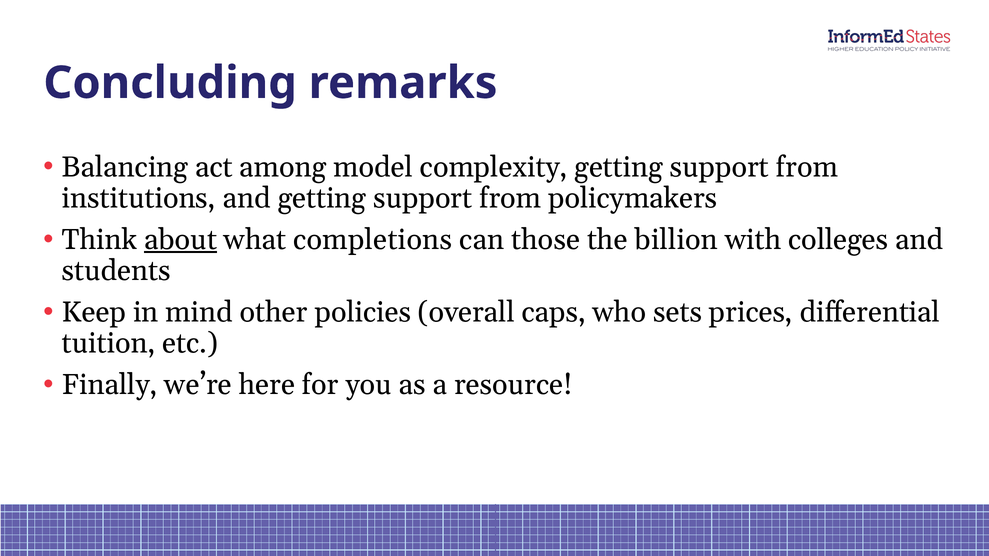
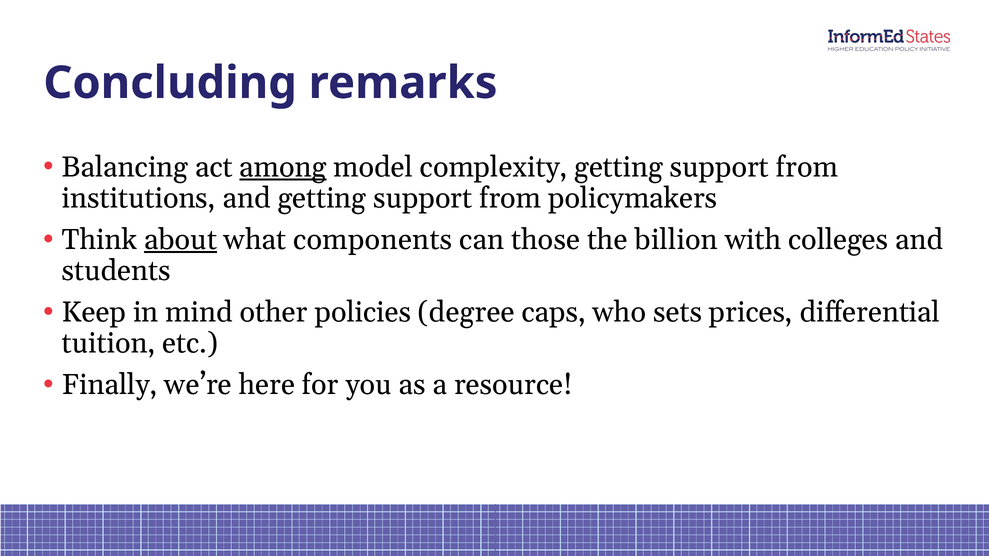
among underline: none -> present
completions: completions -> components
overall: overall -> degree
